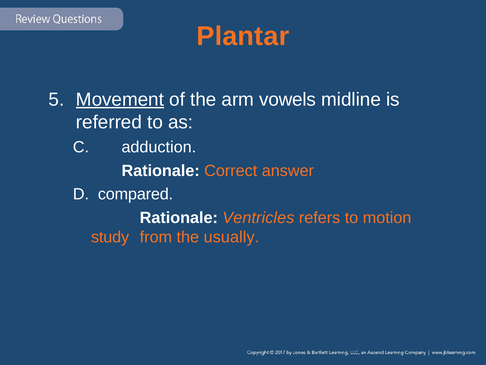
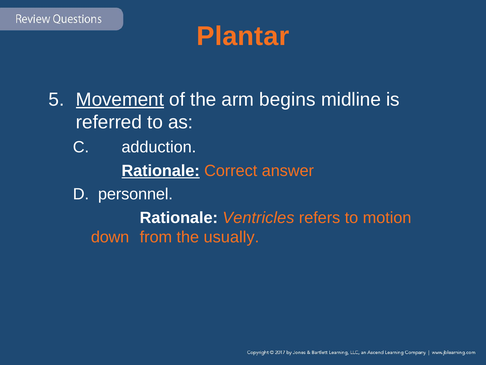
vowels: vowels -> begins
Rationale at (161, 170) underline: none -> present
compared: compared -> personnel
study: study -> down
